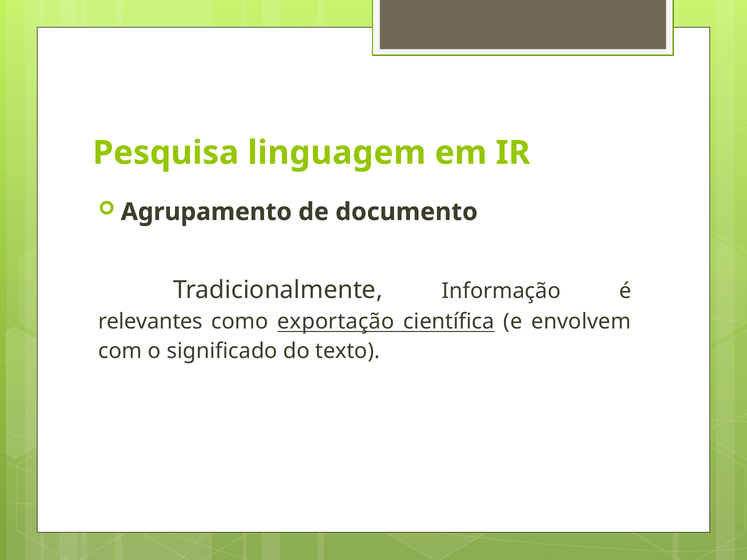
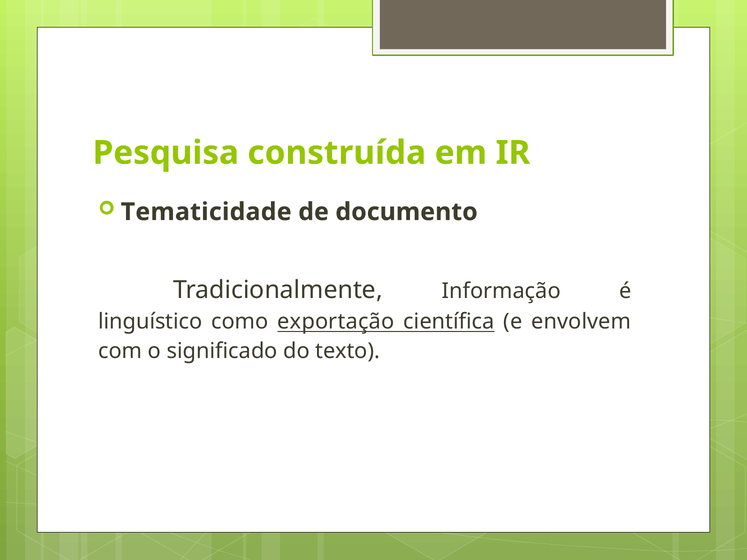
linguagem: linguagem -> construída
Agrupamento: Agrupamento -> Tematicidade
relevantes: relevantes -> linguístico
